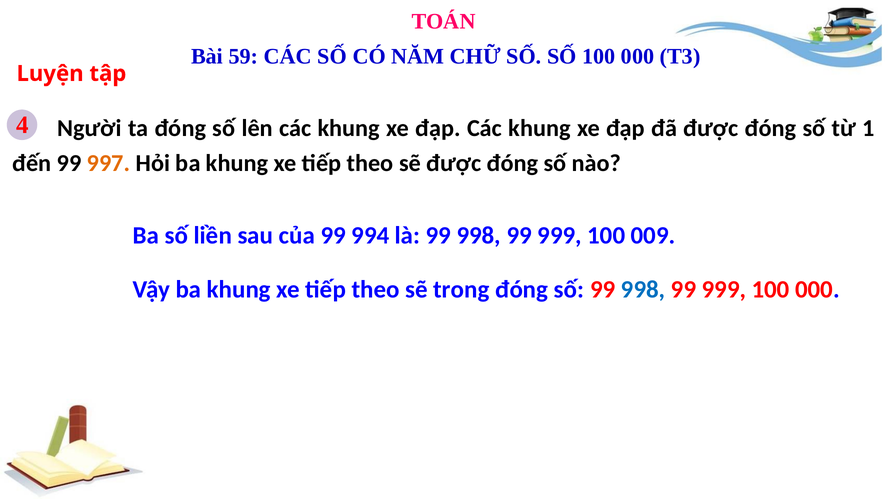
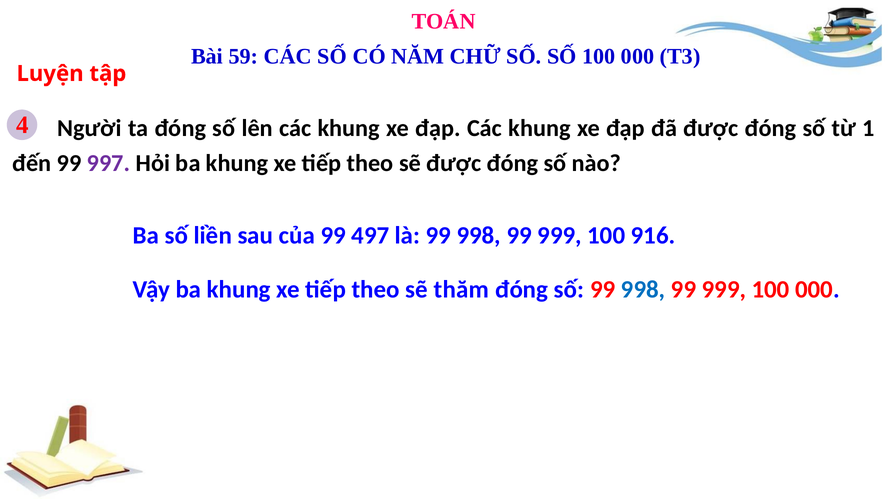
997 colour: orange -> purple
994: 994 -> 497
009: 009 -> 916
trong: trong -> thăm
